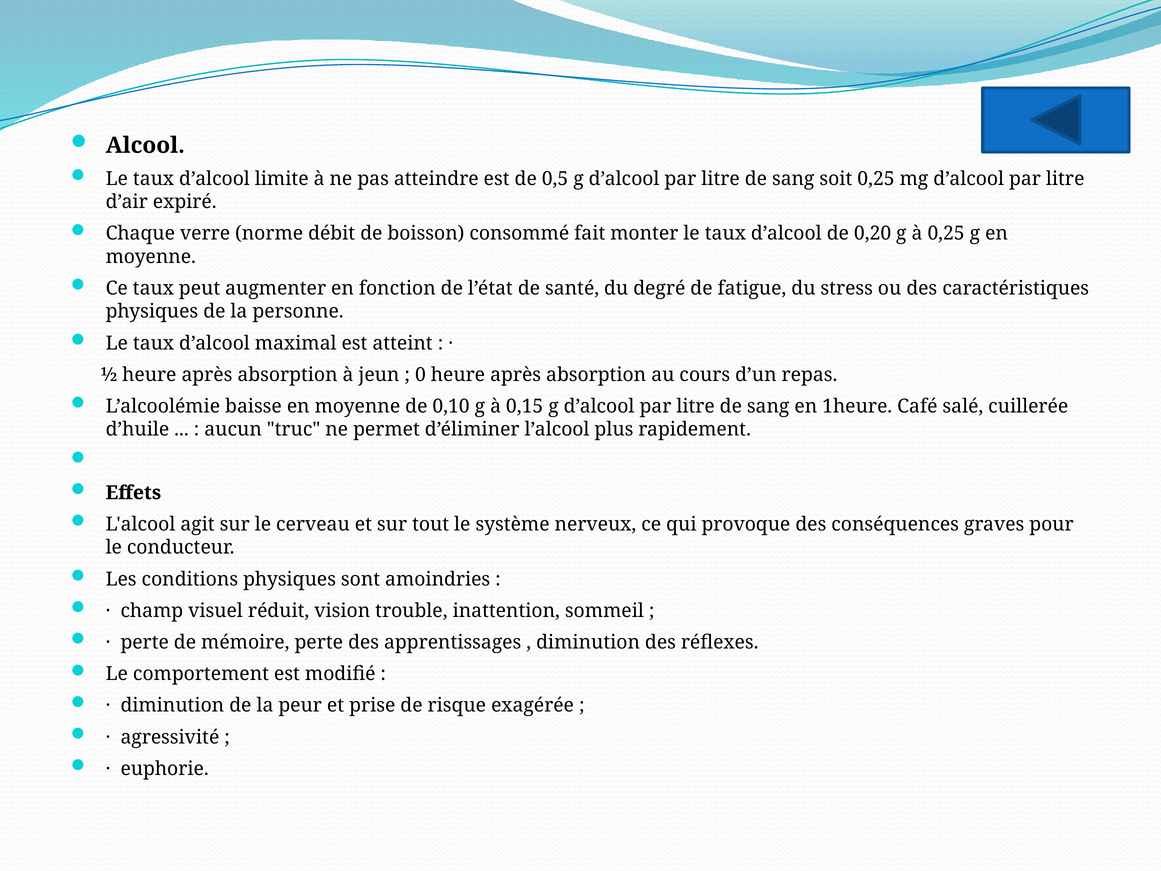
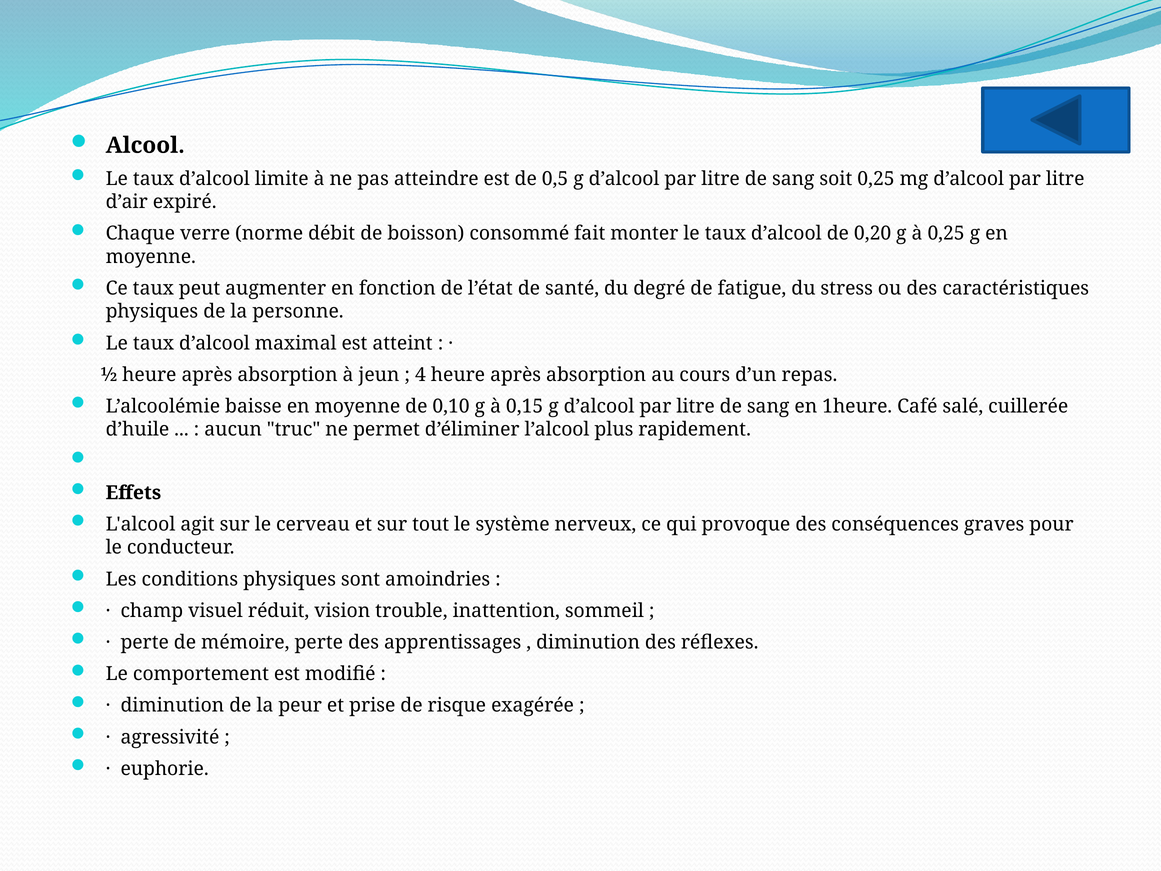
0: 0 -> 4
